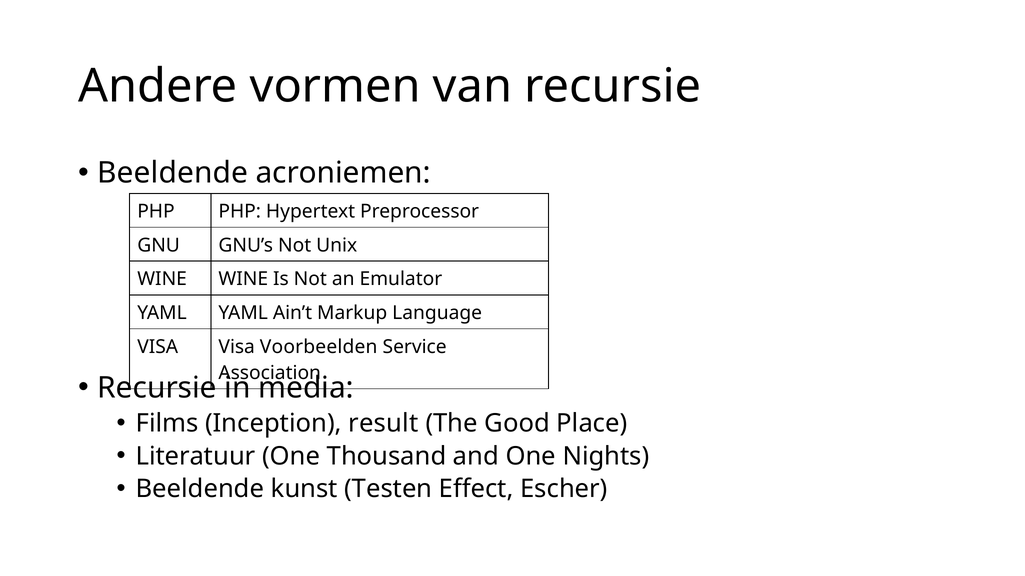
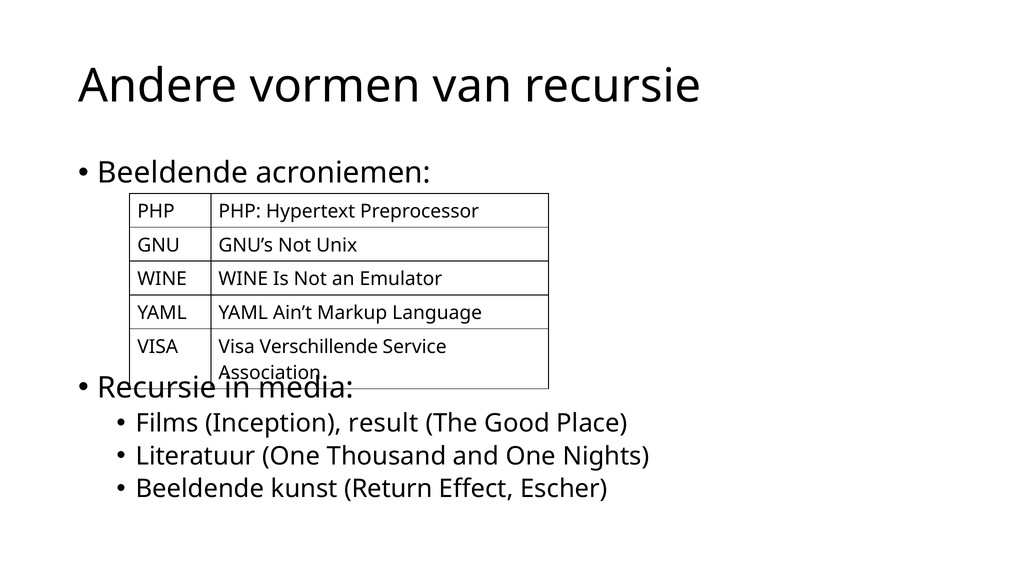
Voorbeelden: Voorbeelden -> Verschillende
Testen: Testen -> Return
